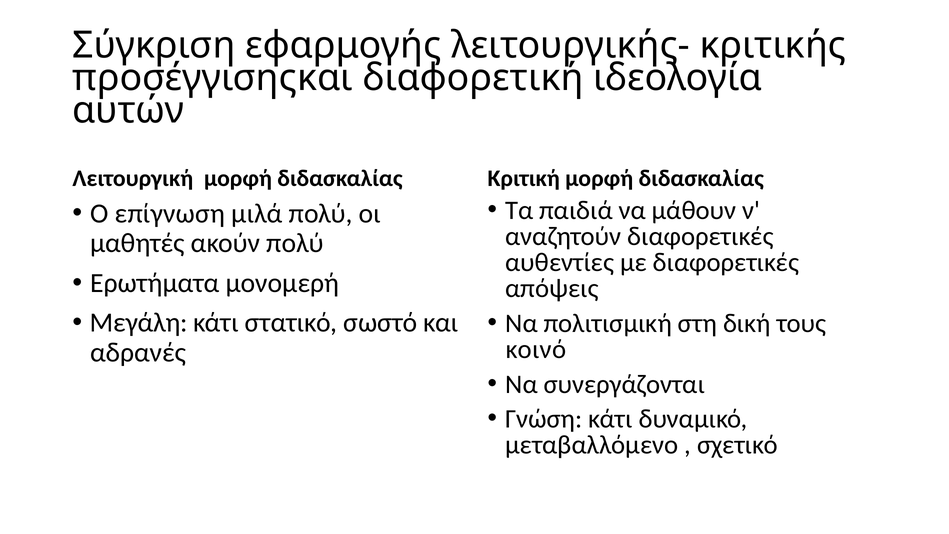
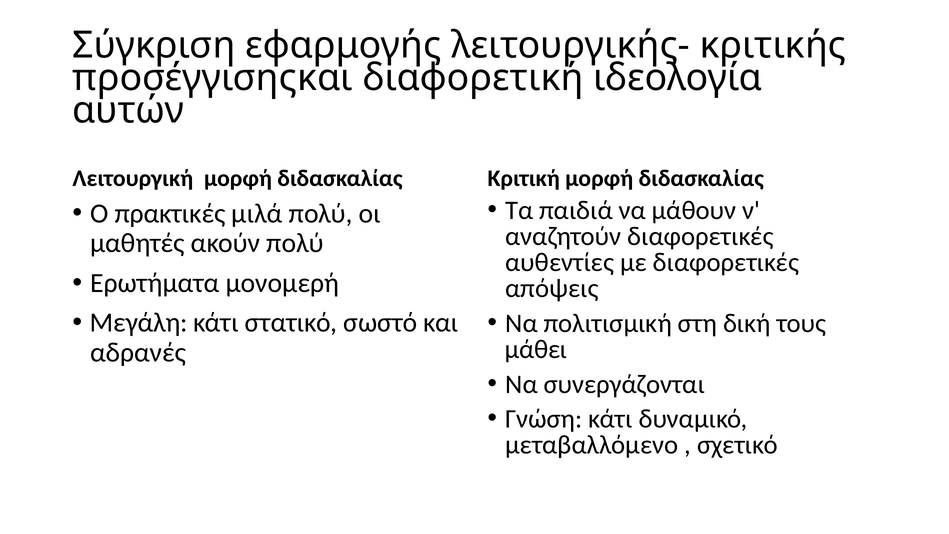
επίγνωση: επίγνωση -> πρακτικές
κοινό: κοινό -> μάθει
